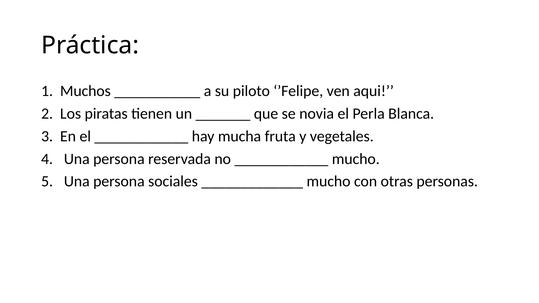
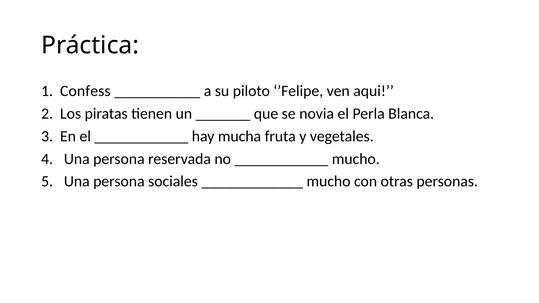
Muchos: Muchos -> Confess
